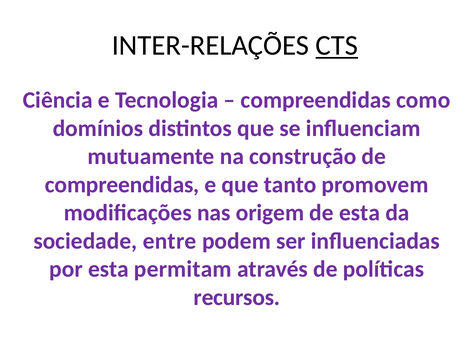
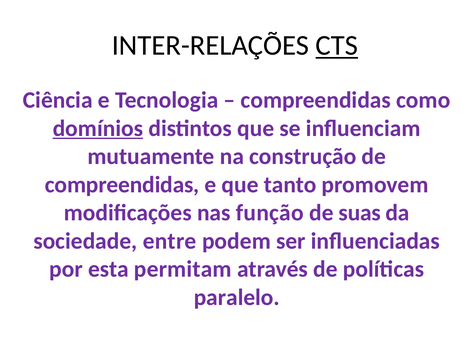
domínios underline: none -> present
origem: origem -> função
de esta: esta -> suas
recursos: recursos -> paralelo
